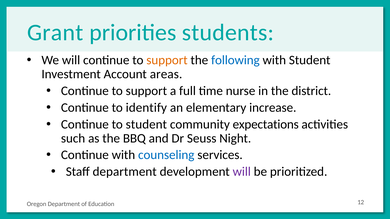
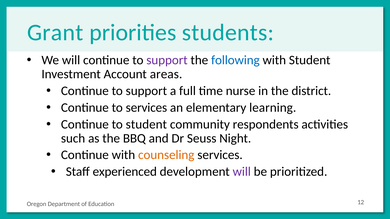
support at (167, 60) colour: orange -> purple
to identify: identify -> services
increase: increase -> learning
expectations: expectations -> respondents
counseling colour: blue -> orange
Staff department: department -> experienced
